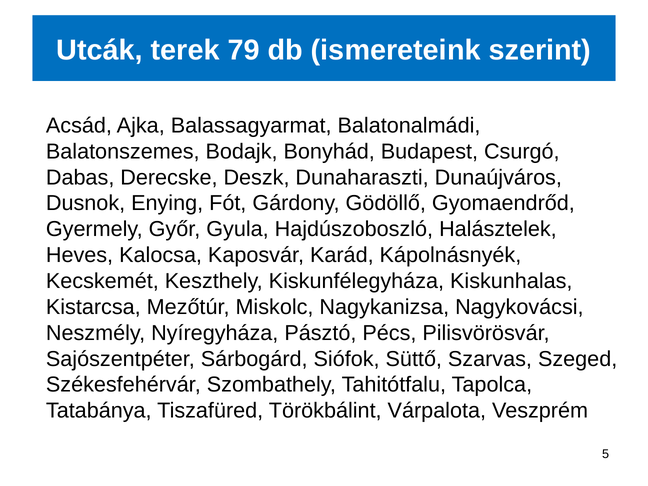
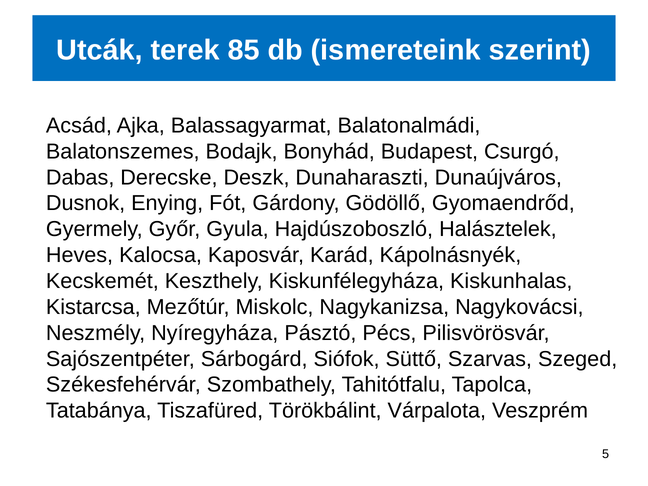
79: 79 -> 85
